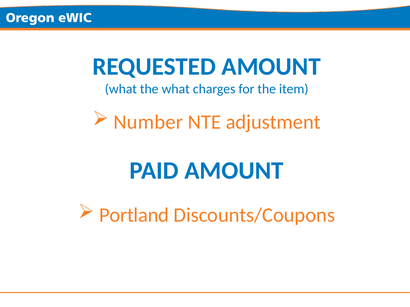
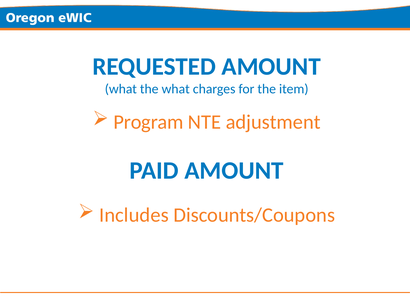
Number: Number -> Program
Portland: Portland -> Includes
